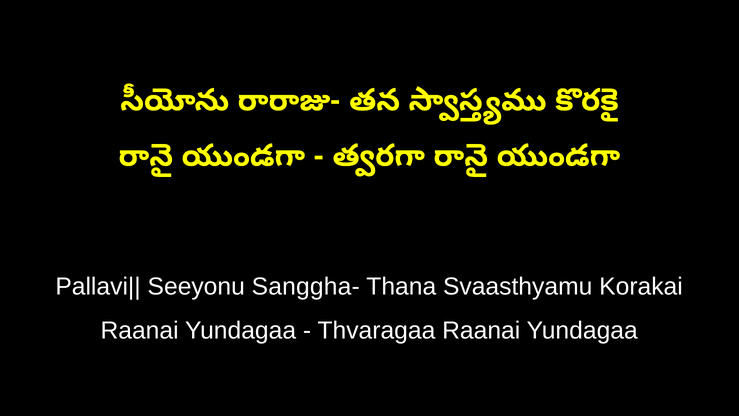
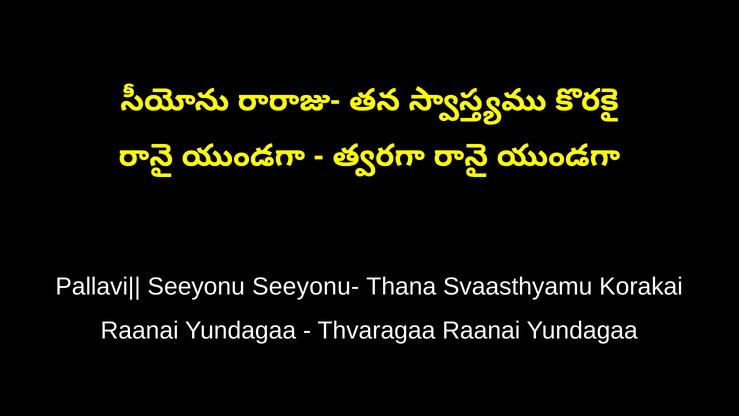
Sanggha-: Sanggha- -> Seeyonu-
